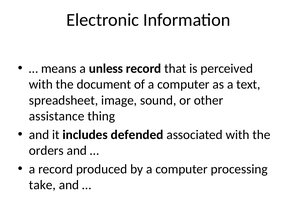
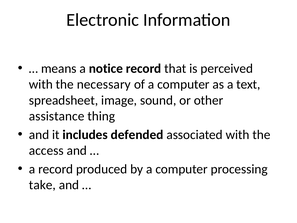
unless: unless -> notice
document: document -> necessary
orders: orders -> access
